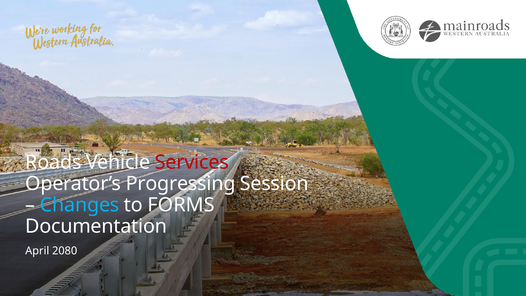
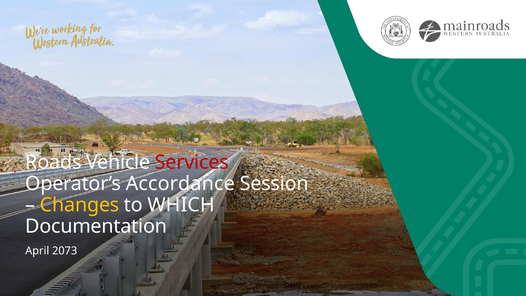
Progressing: Progressing -> Accordance
Changes colour: light blue -> yellow
FORMS: FORMS -> WHICH
2080: 2080 -> 2073
